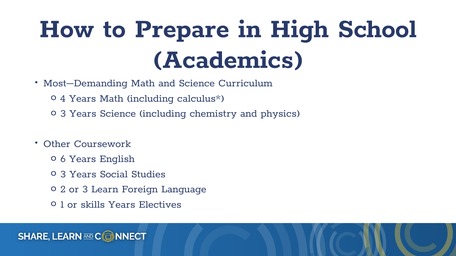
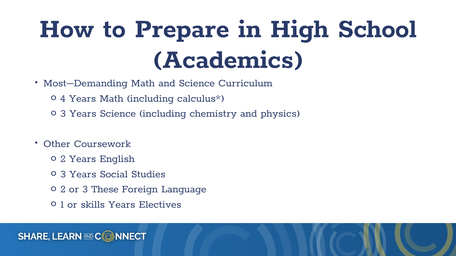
6 at (63, 159): 6 -> 2
Learn: Learn -> These
